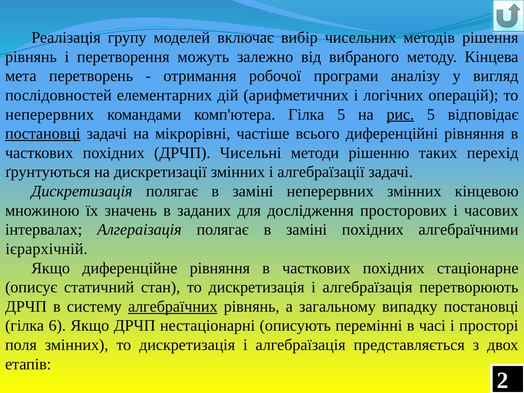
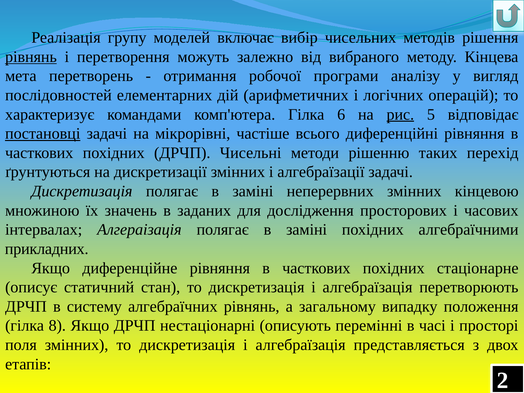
рівнянь at (31, 57) underline: none -> present
неперервних at (50, 114): неперервних -> характеризує
Гілка 5: 5 -> 6
ієрархічній: ієрархічній -> прикладних
алгебраїчних underline: present -> none
випадку постановці: постановці -> положення
6: 6 -> 8
